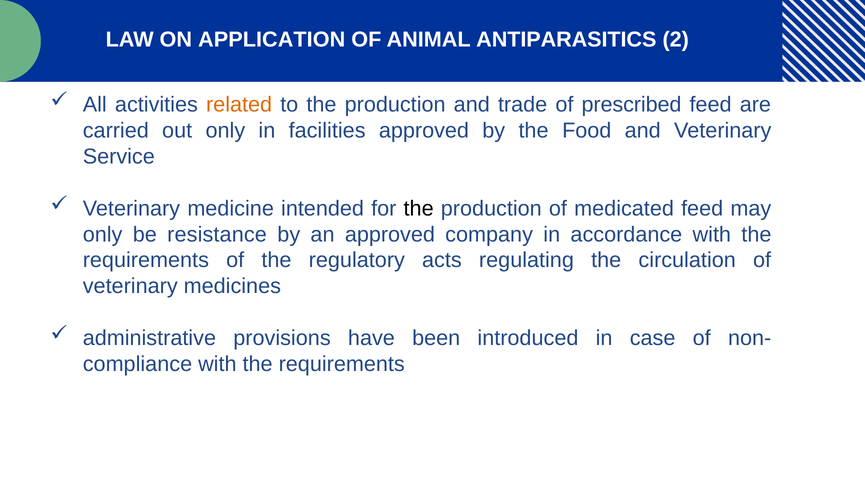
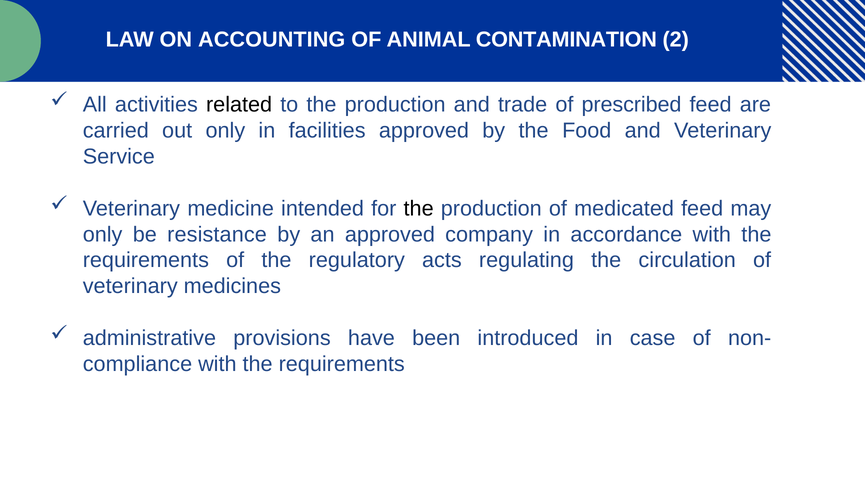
APPLICATION: APPLICATION -> ACCOUNTING
ANTIPARASITICS: ANTIPARASITICS -> CONTAMINATION
related colour: orange -> black
